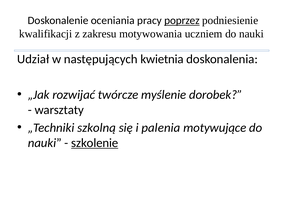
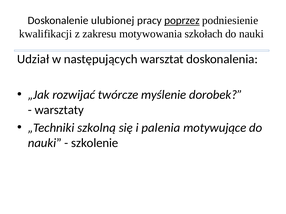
oceniania: oceniania -> ulubionej
uczniem: uczniem -> szkołach
kwietnia: kwietnia -> warsztat
szkolenie underline: present -> none
